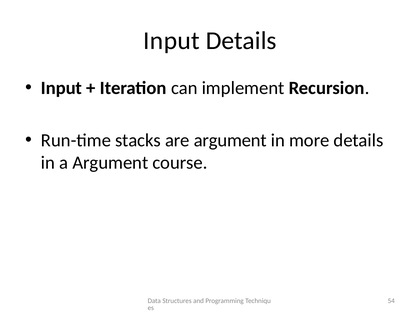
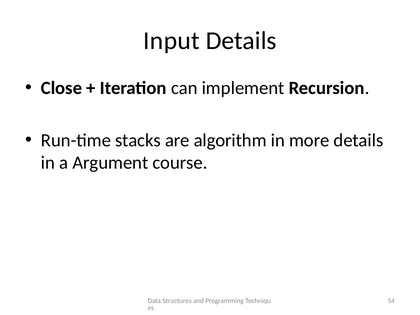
Input at (62, 88): Input -> Close
are argument: argument -> algorithm
